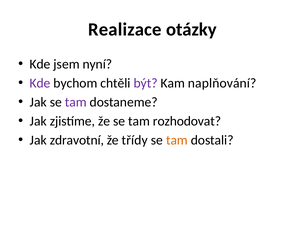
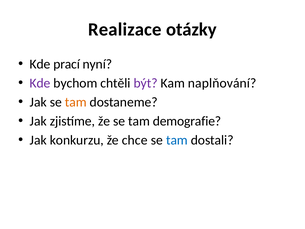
jsem: jsem -> prací
tam at (76, 102) colour: purple -> orange
rozhodovat: rozhodovat -> demografie
zdravotní: zdravotní -> konkurzu
třídy: třídy -> chce
tam at (177, 140) colour: orange -> blue
